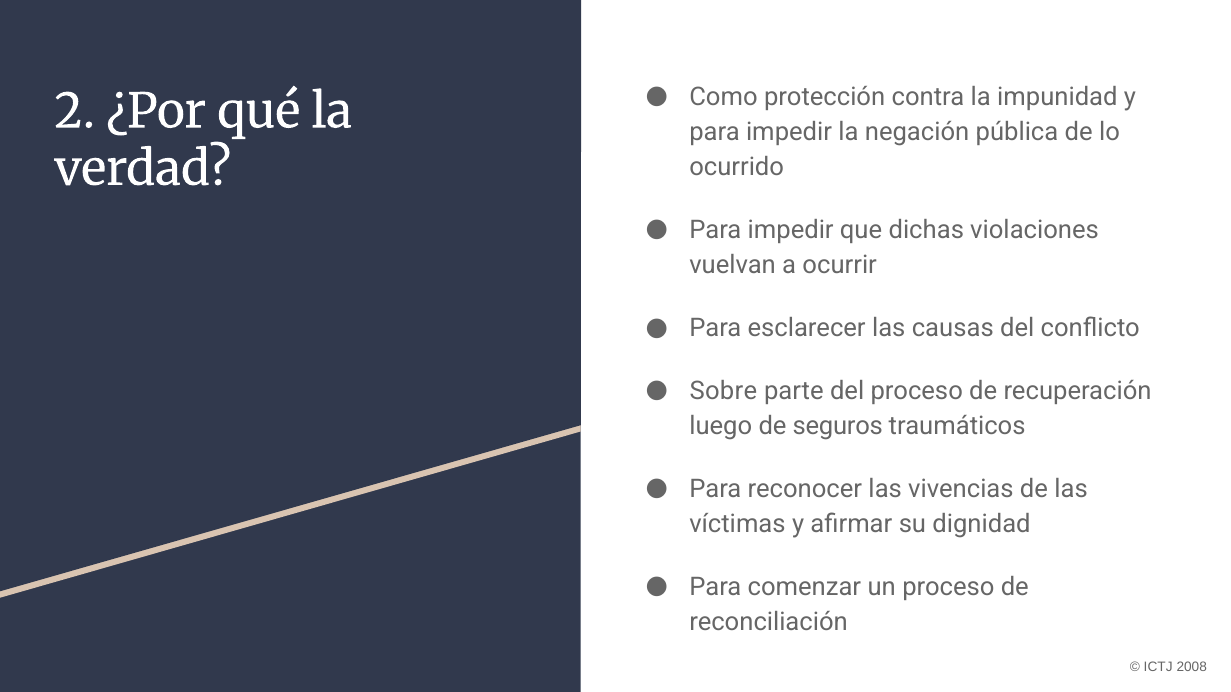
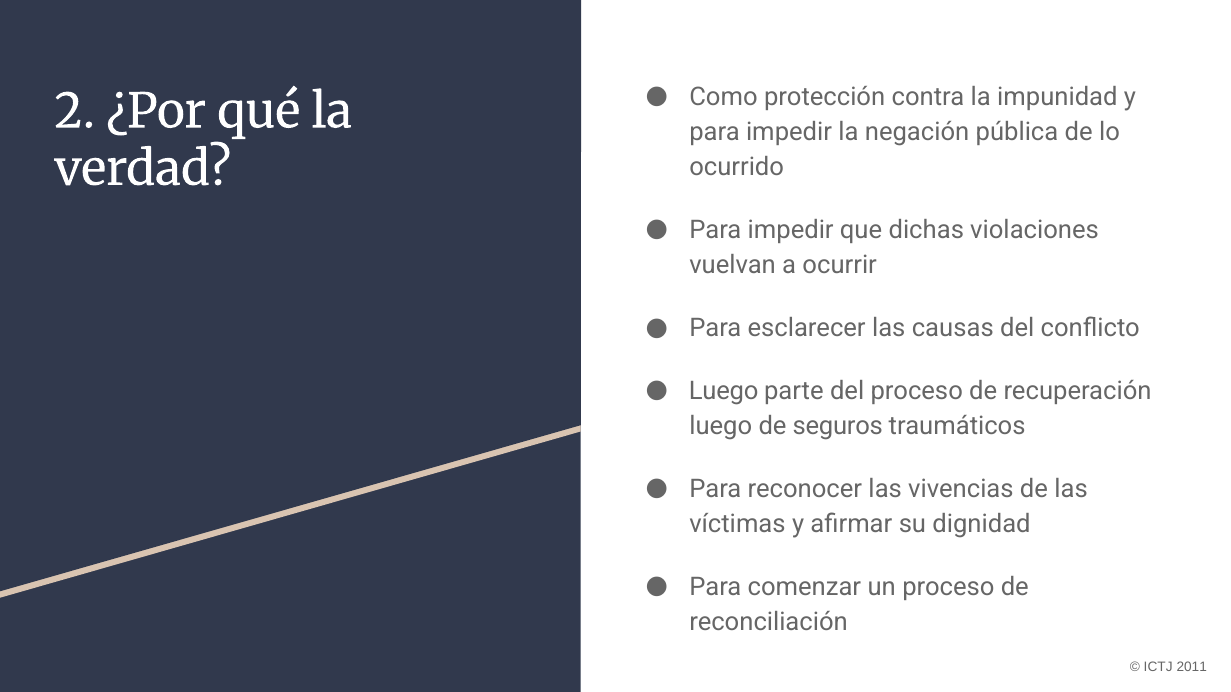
Sobre at (723, 391): Sobre -> Luego
2008: 2008 -> 2011
